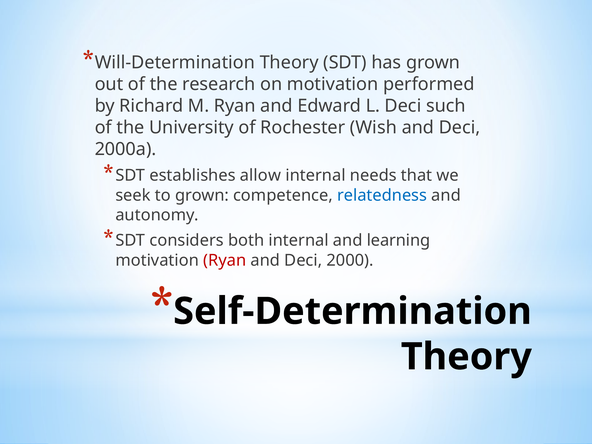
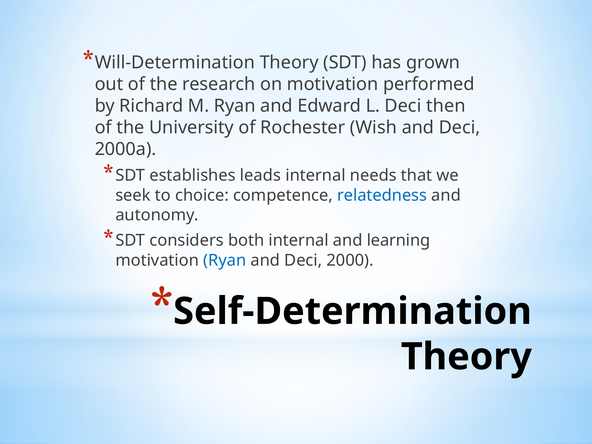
such: such -> then
allow: allow -> leads
to grown: grown -> choice
Ryan at (225, 260) colour: red -> blue
